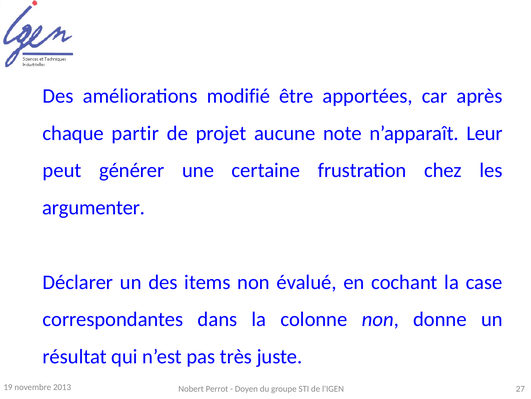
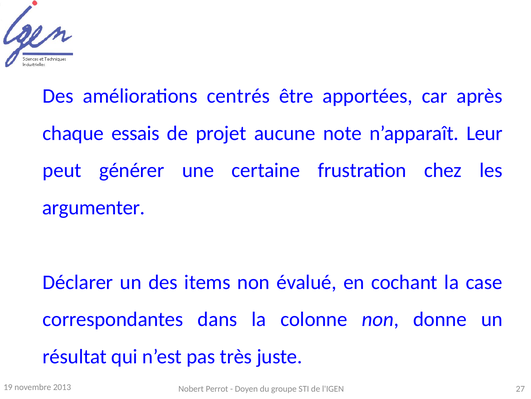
modifié: modifié -> centrés
partir: partir -> essais
